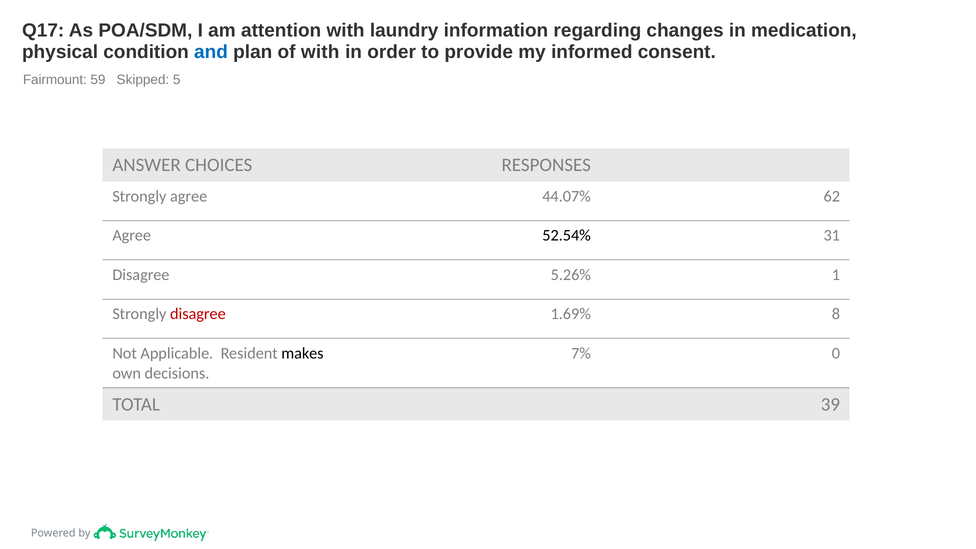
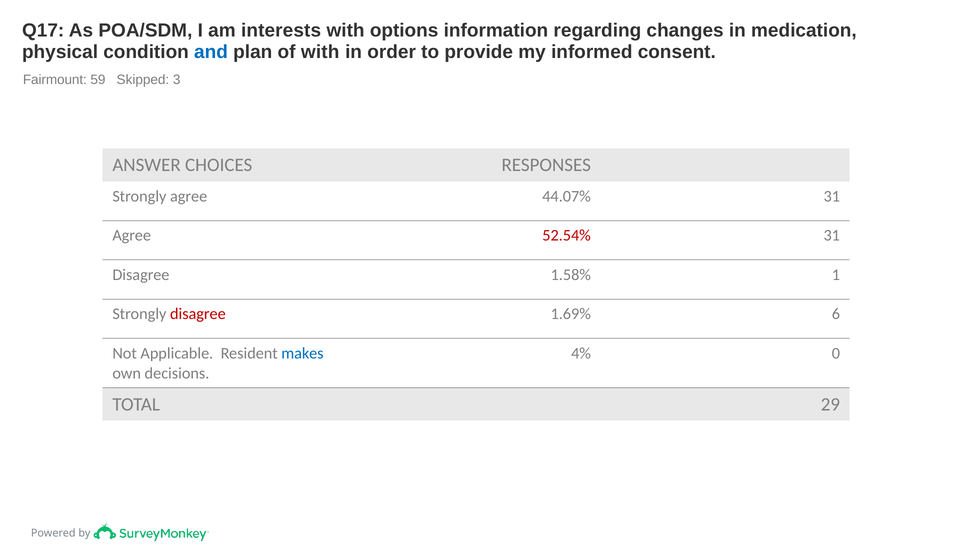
attention: attention -> interests
laundry: laundry -> options
5: 5 -> 3
44.07% 62: 62 -> 31
52.54% colour: black -> red
5.26%: 5.26% -> 1.58%
8: 8 -> 6
makes colour: black -> blue
7%: 7% -> 4%
39: 39 -> 29
